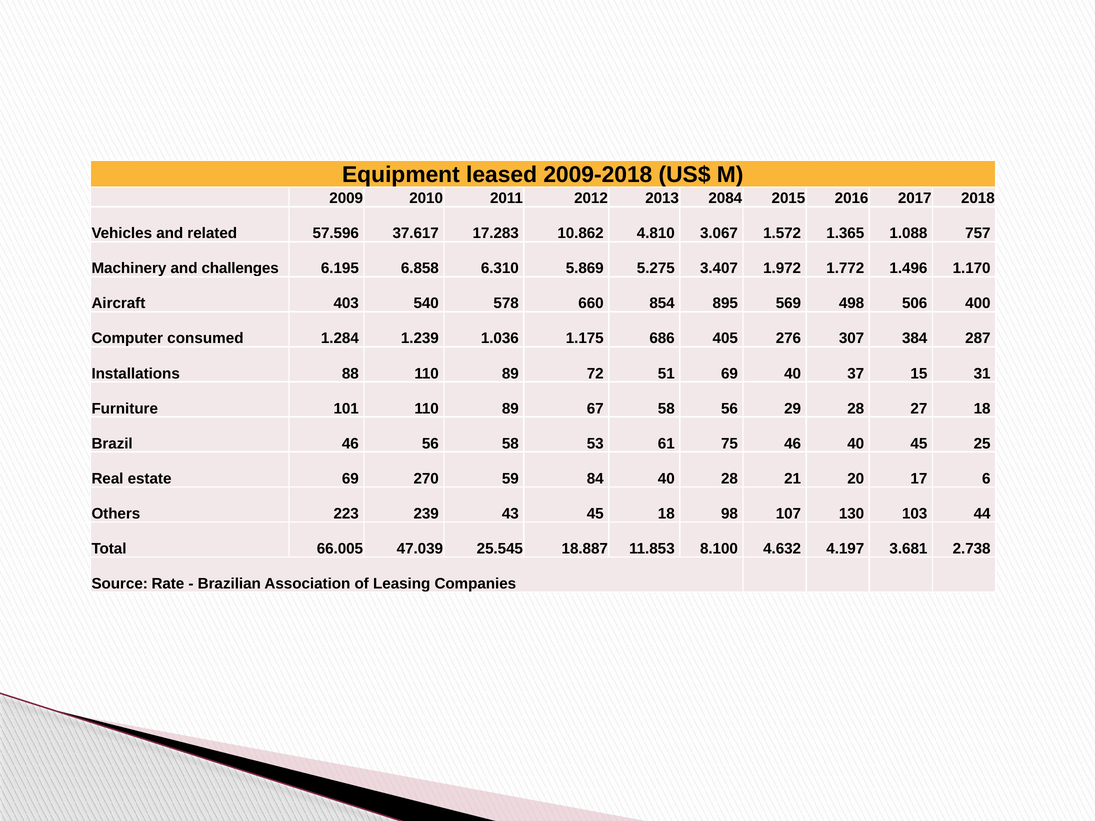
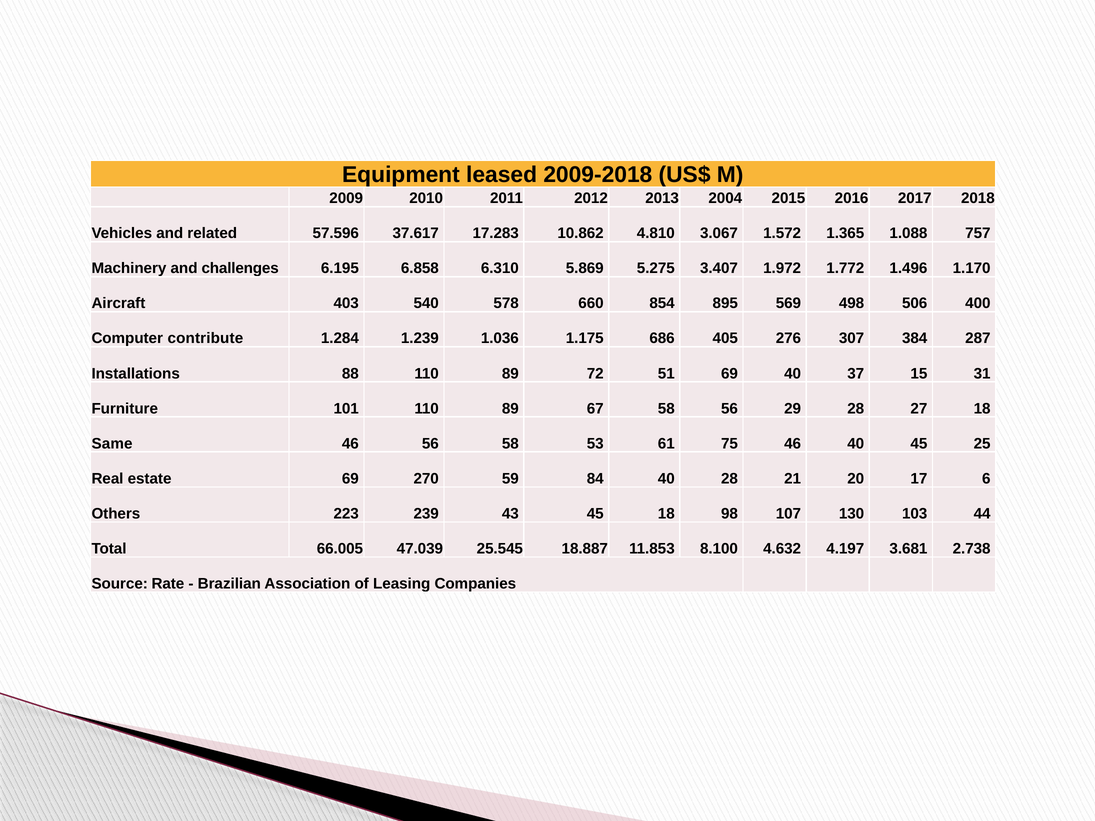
2084: 2084 -> 2004
consumed: consumed -> contribute
Brazil: Brazil -> Same
